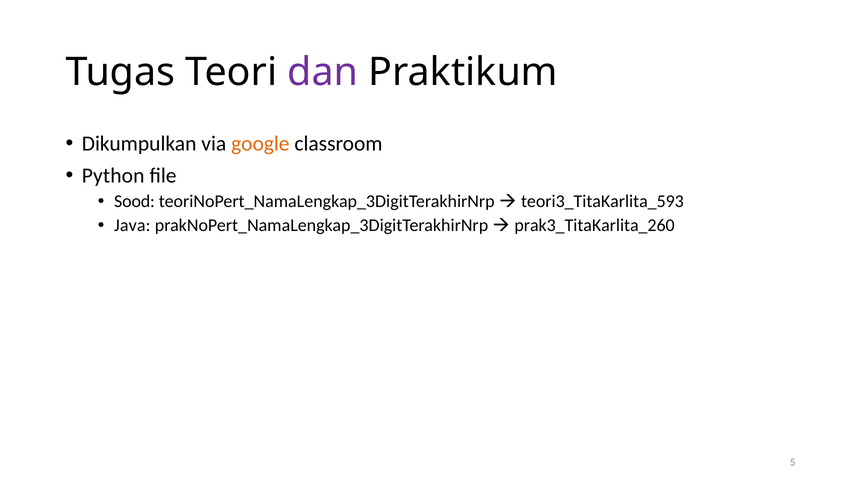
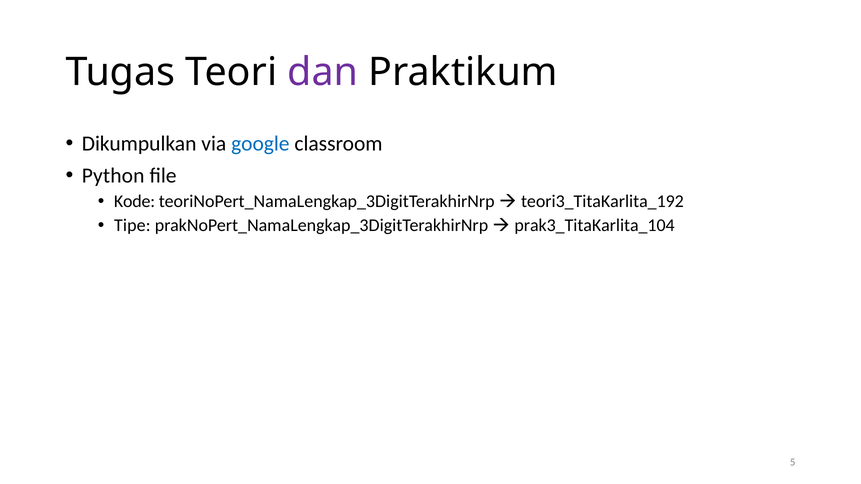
google colour: orange -> blue
Sood: Sood -> Kode
teori3_TitaKarlita_593: teori3_TitaKarlita_593 -> teori3_TitaKarlita_192
Java: Java -> Tipe
prak3_TitaKarlita_260: prak3_TitaKarlita_260 -> prak3_TitaKarlita_104
